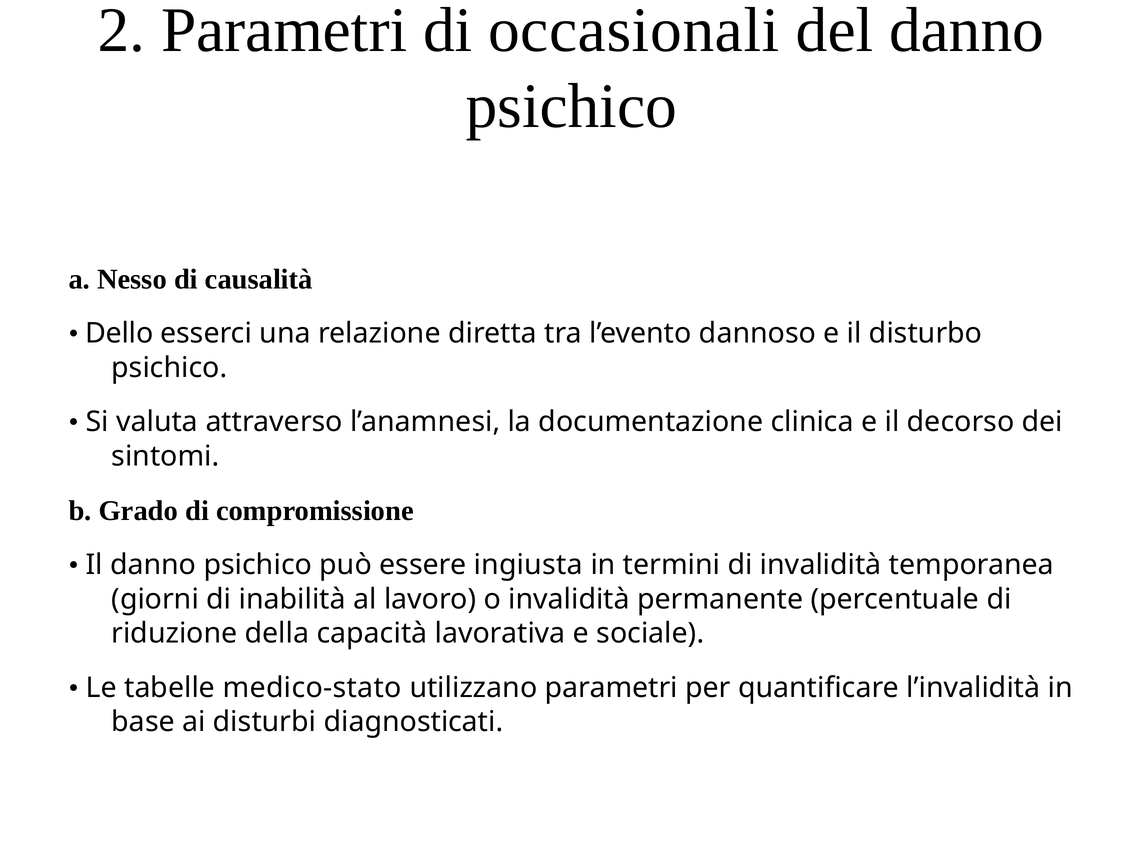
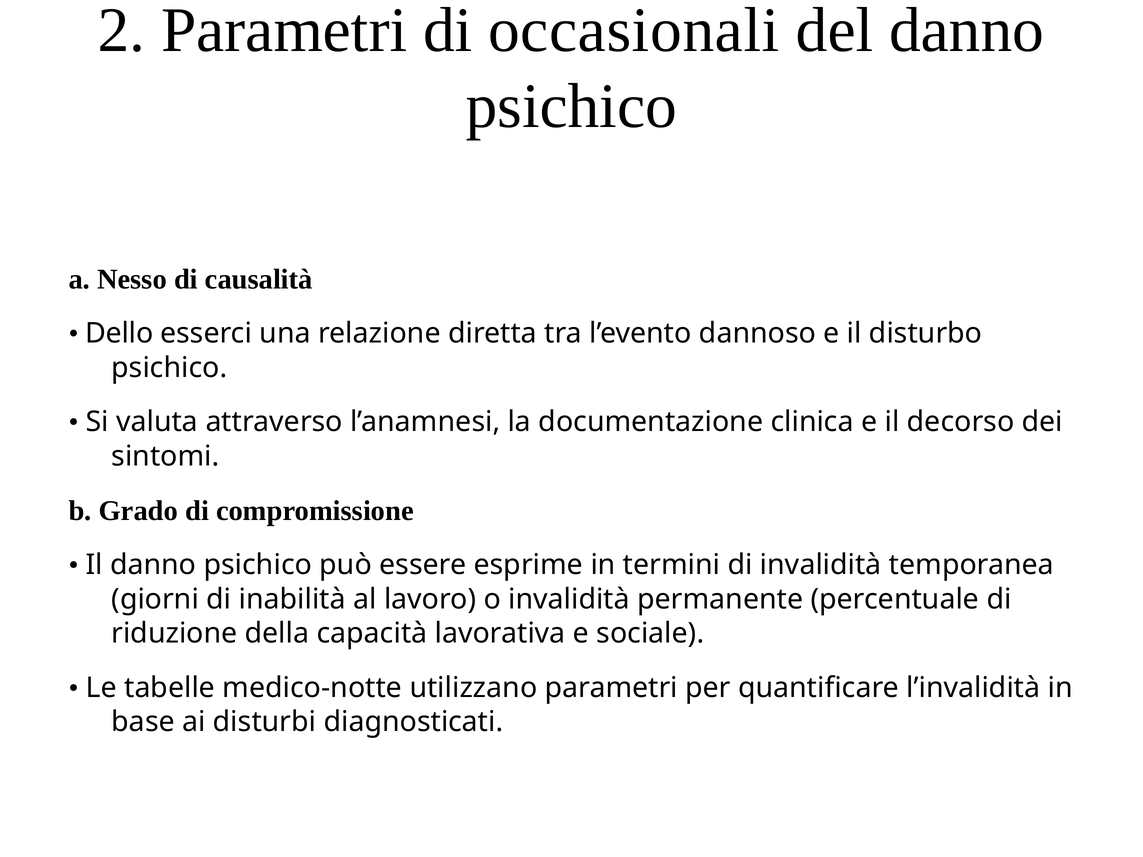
ingiusta: ingiusta -> esprime
medico-stato: medico-stato -> medico-notte
